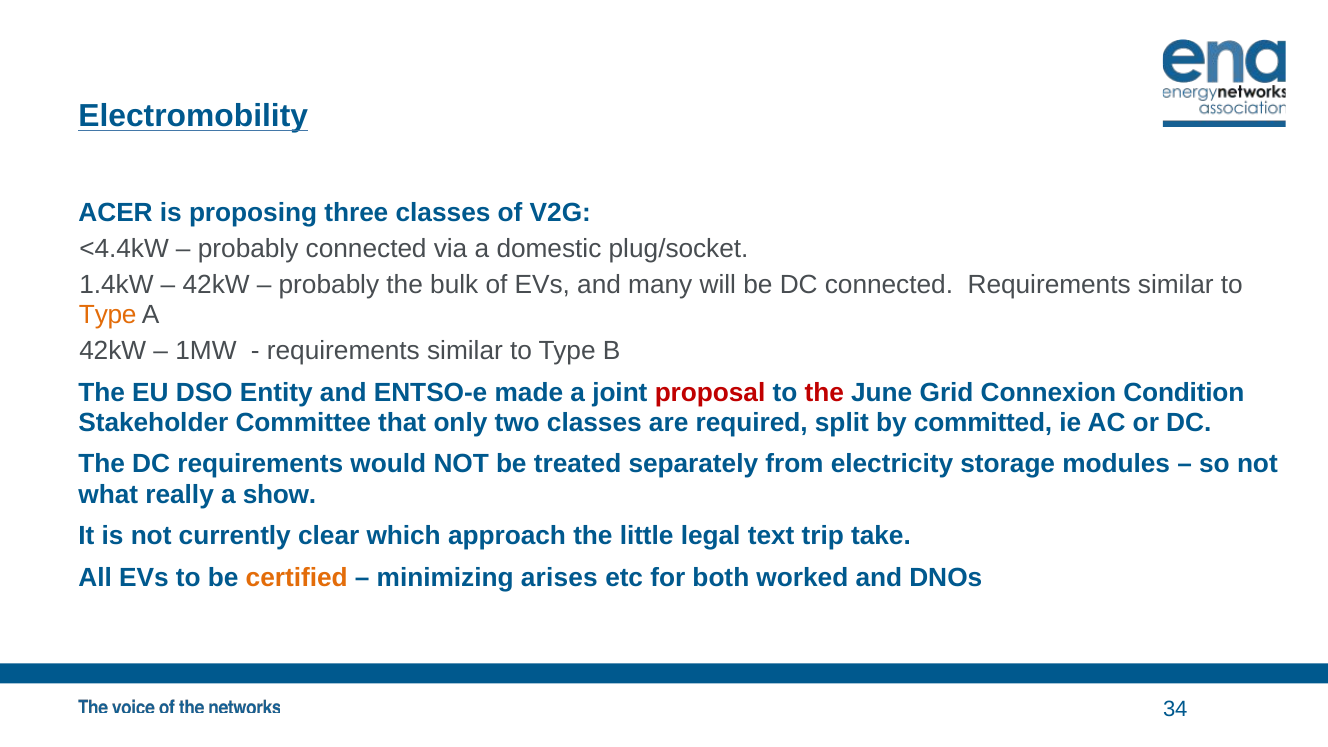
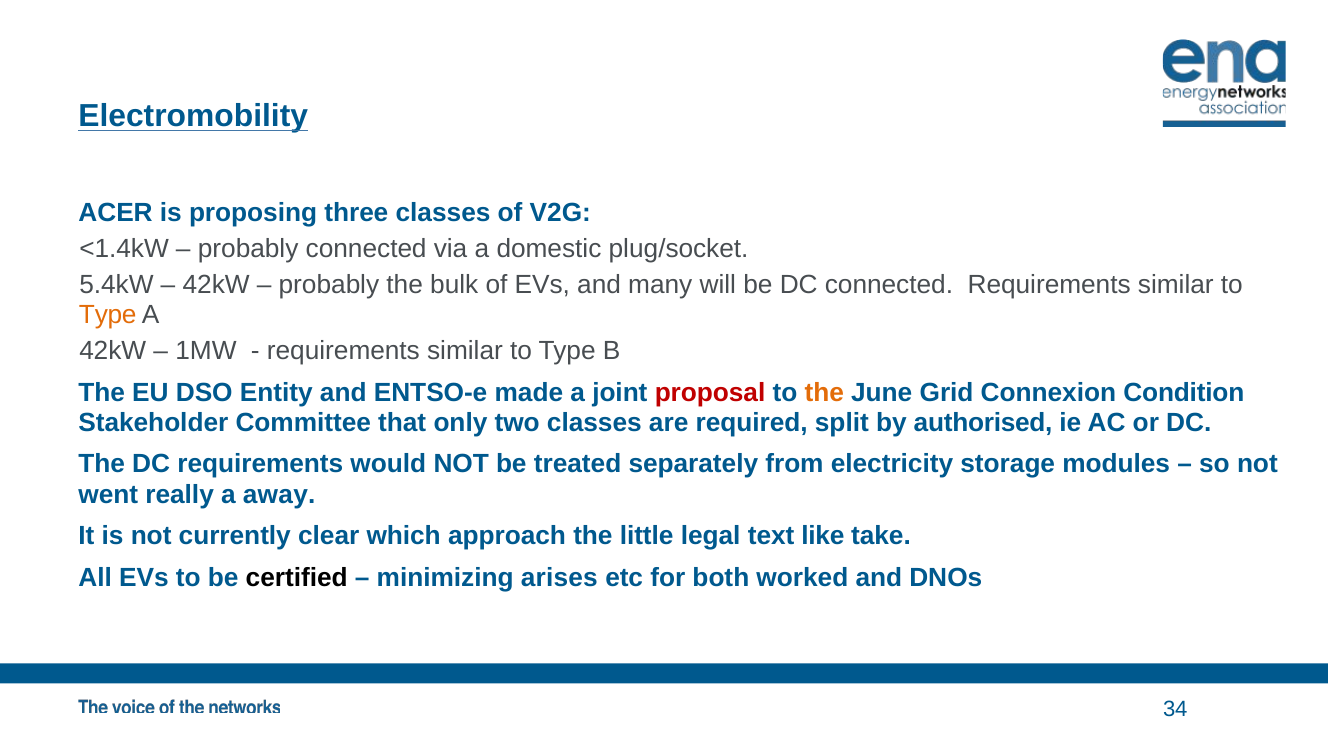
<4.4kW: <4.4kW -> <1.4kW
1.4kW: 1.4kW -> 5.4kW
the at (824, 392) colour: red -> orange
committed: committed -> authorised
what: what -> went
show: show -> away
trip: trip -> like
certified colour: orange -> black
